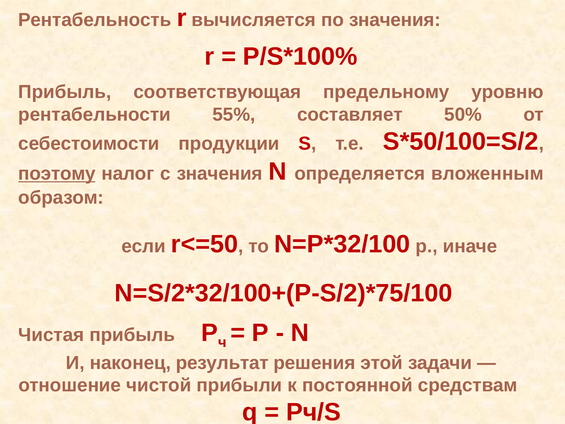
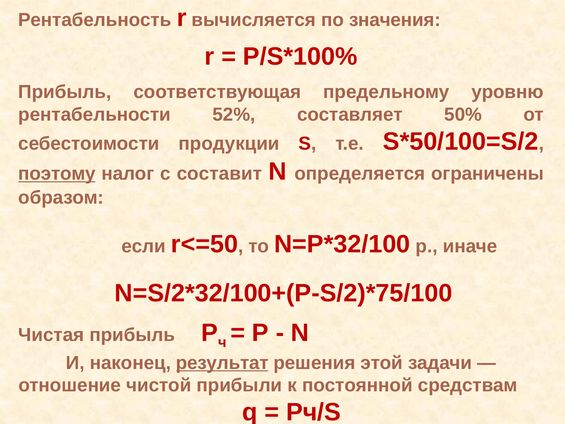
55%: 55% -> 52%
с значения: значения -> составит
вложенным: вложенным -> ограничены
результат underline: none -> present
